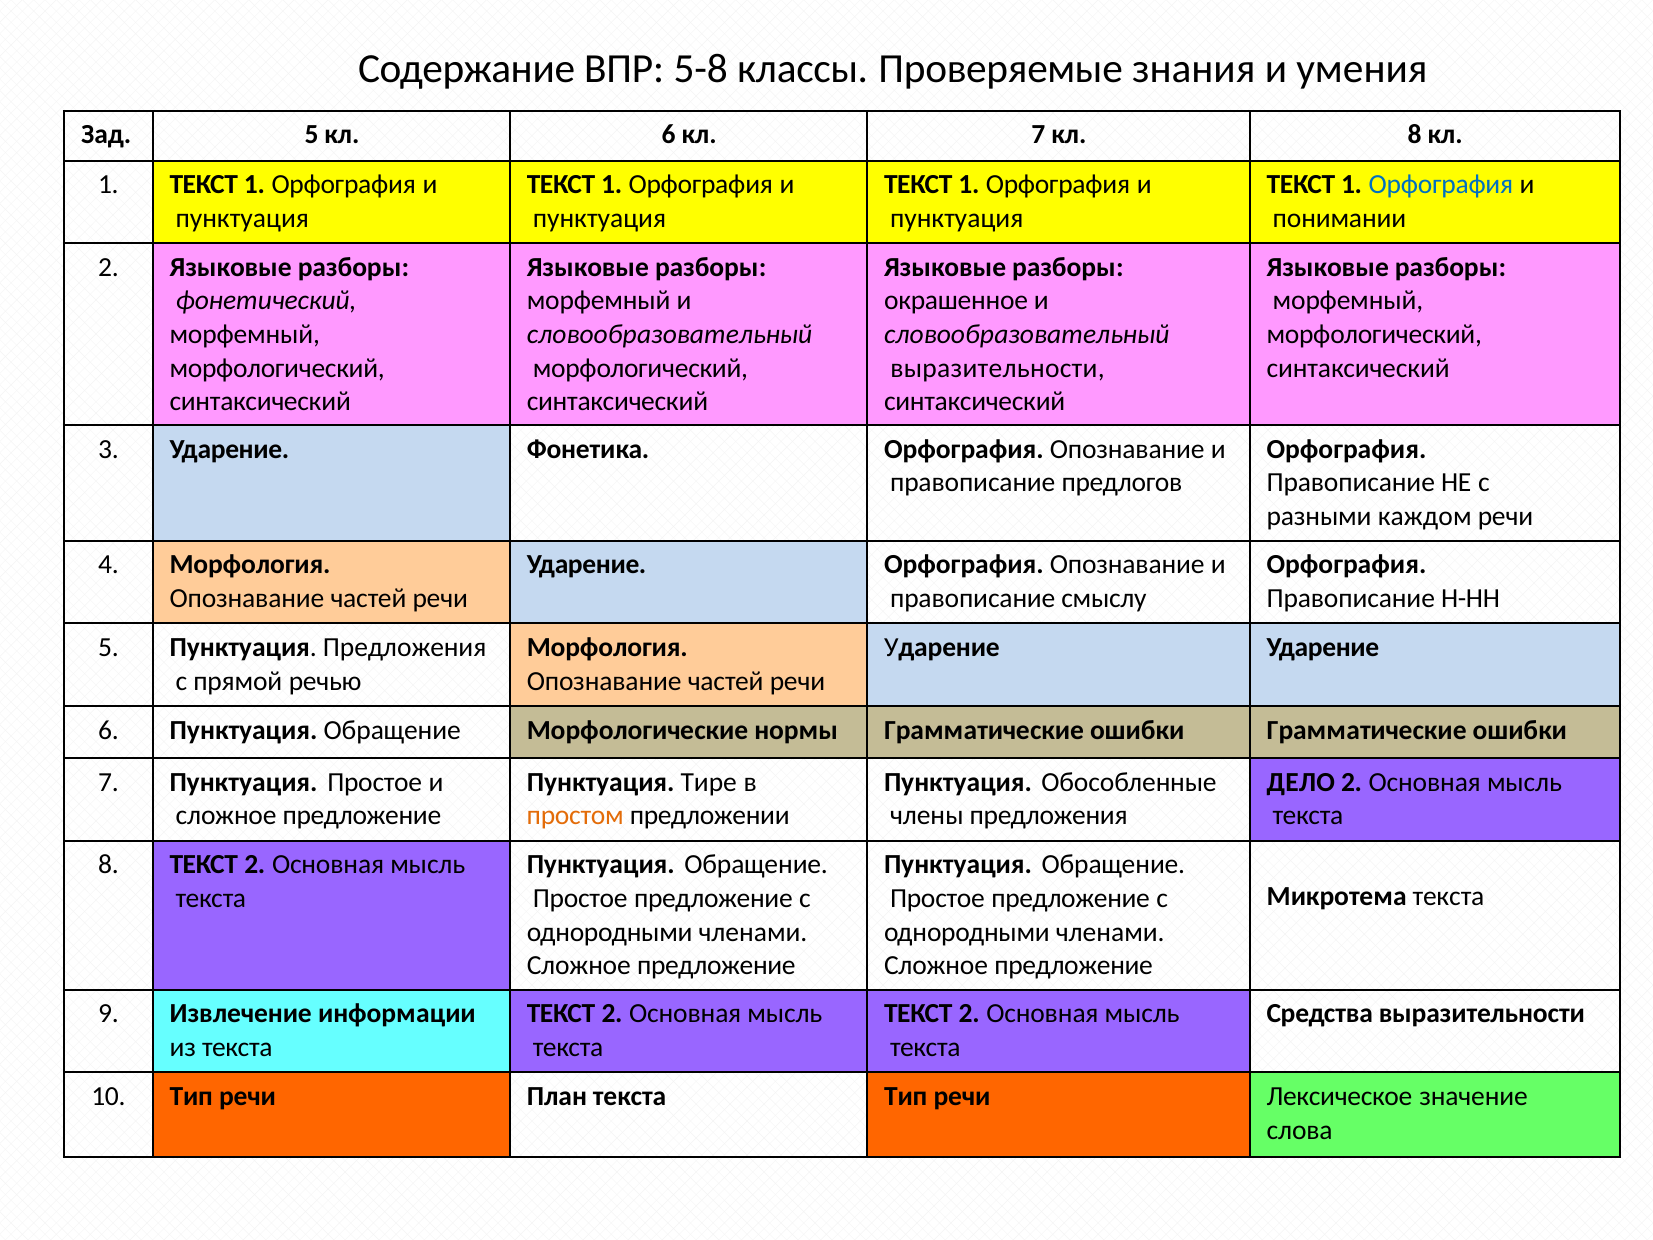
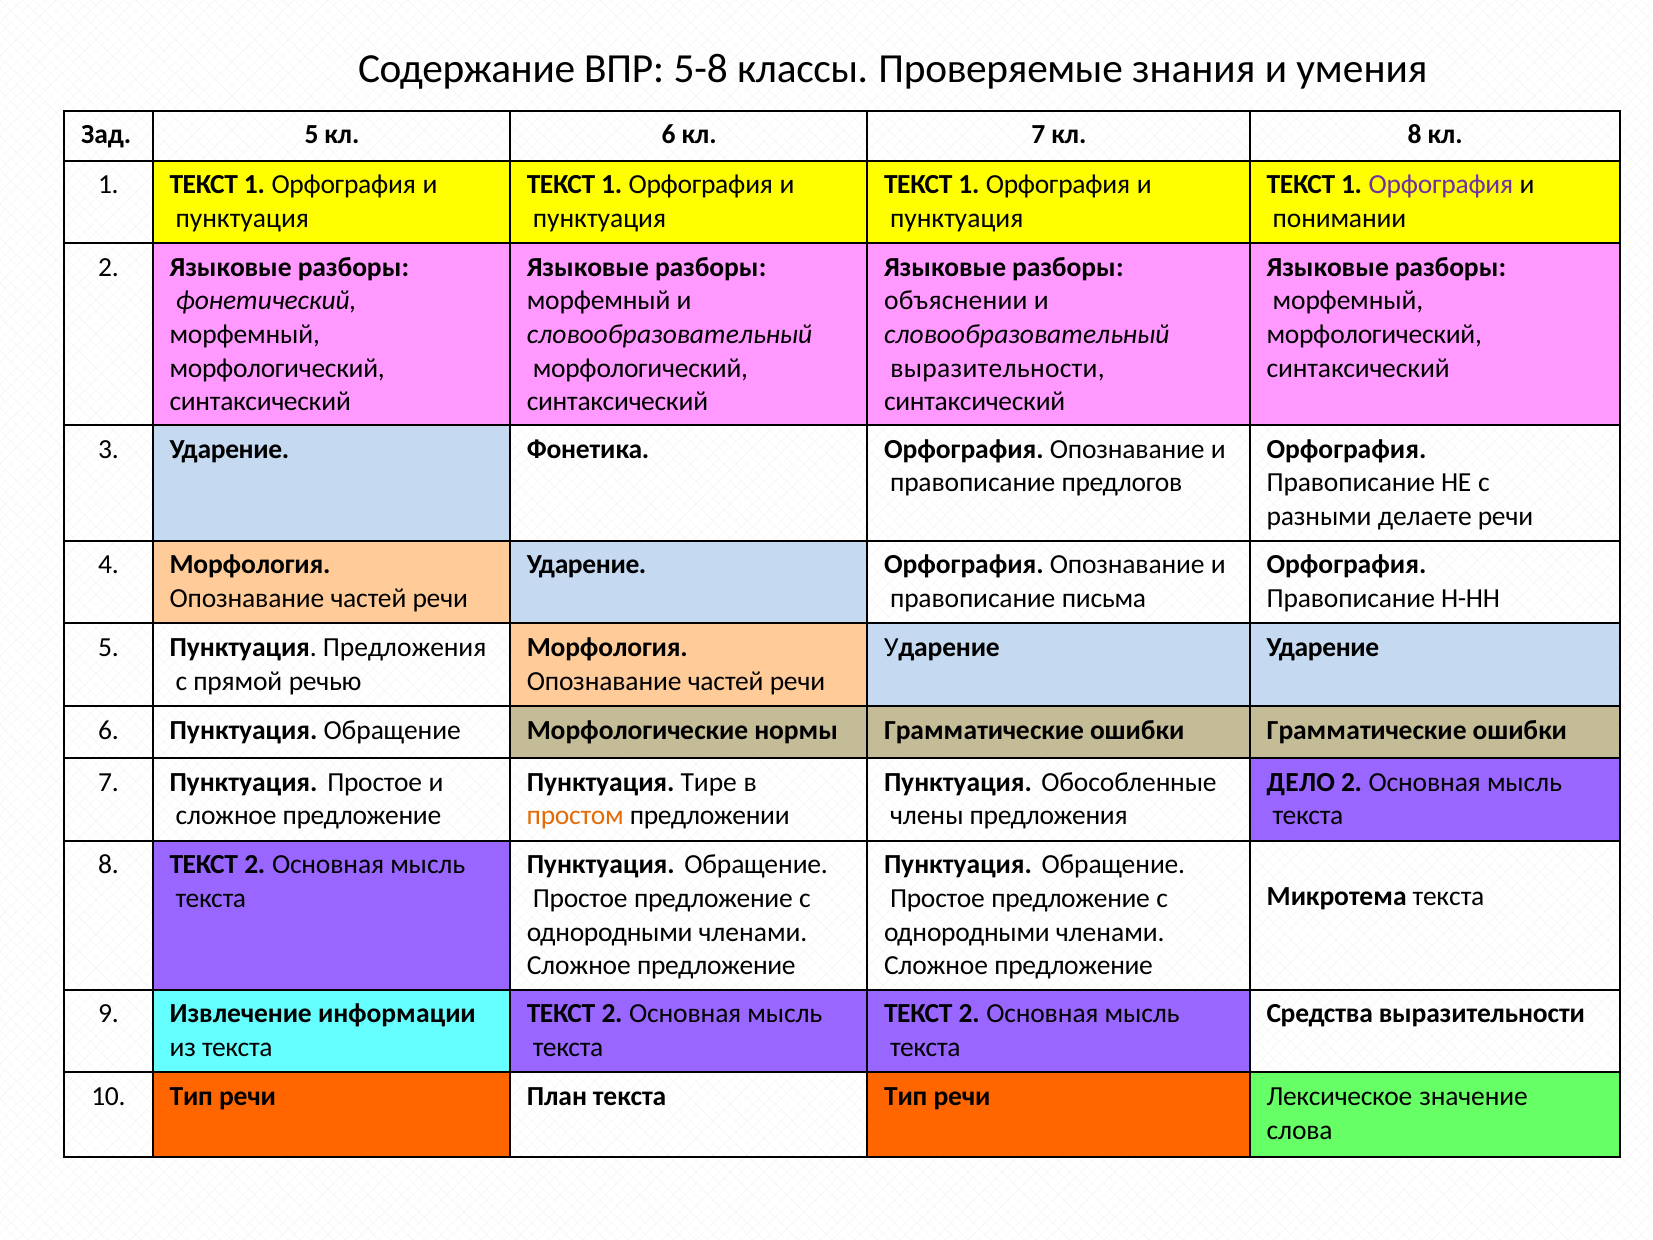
Орфография at (1441, 184) colour: blue -> purple
окрашенное: окрашенное -> объяснении
каждом: каждом -> делаете
смыслу: смыслу -> письма
